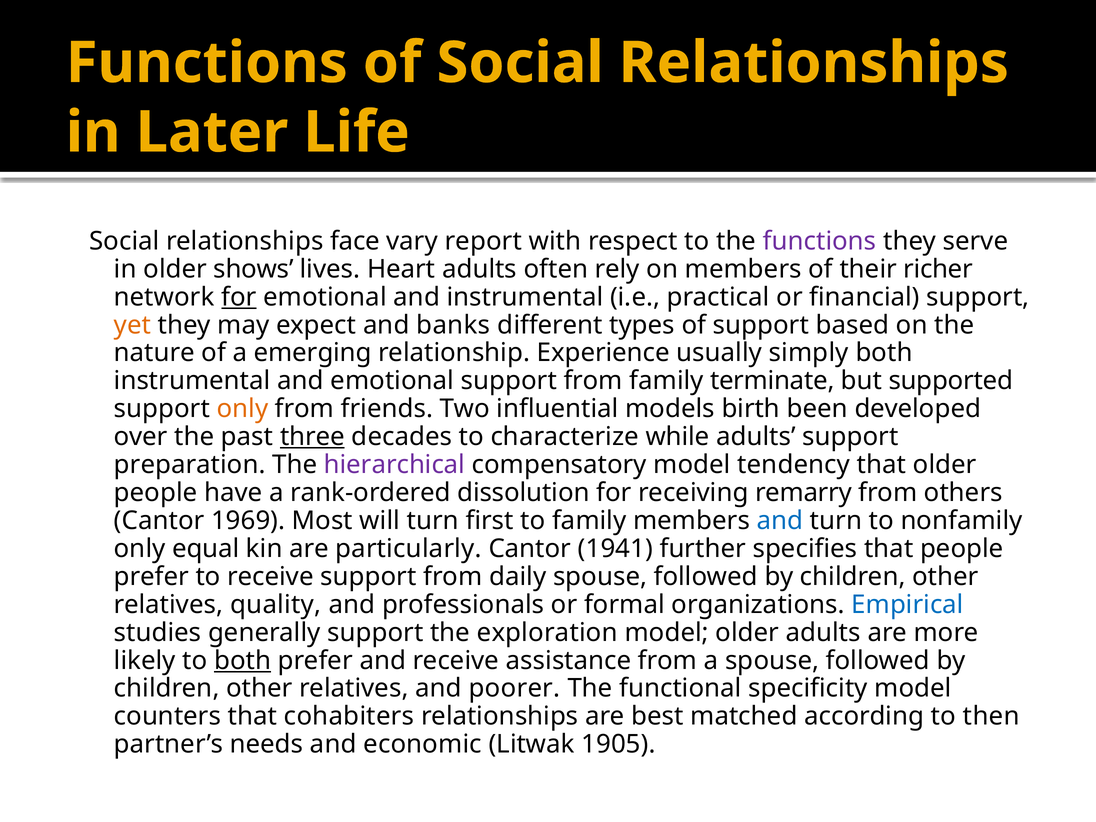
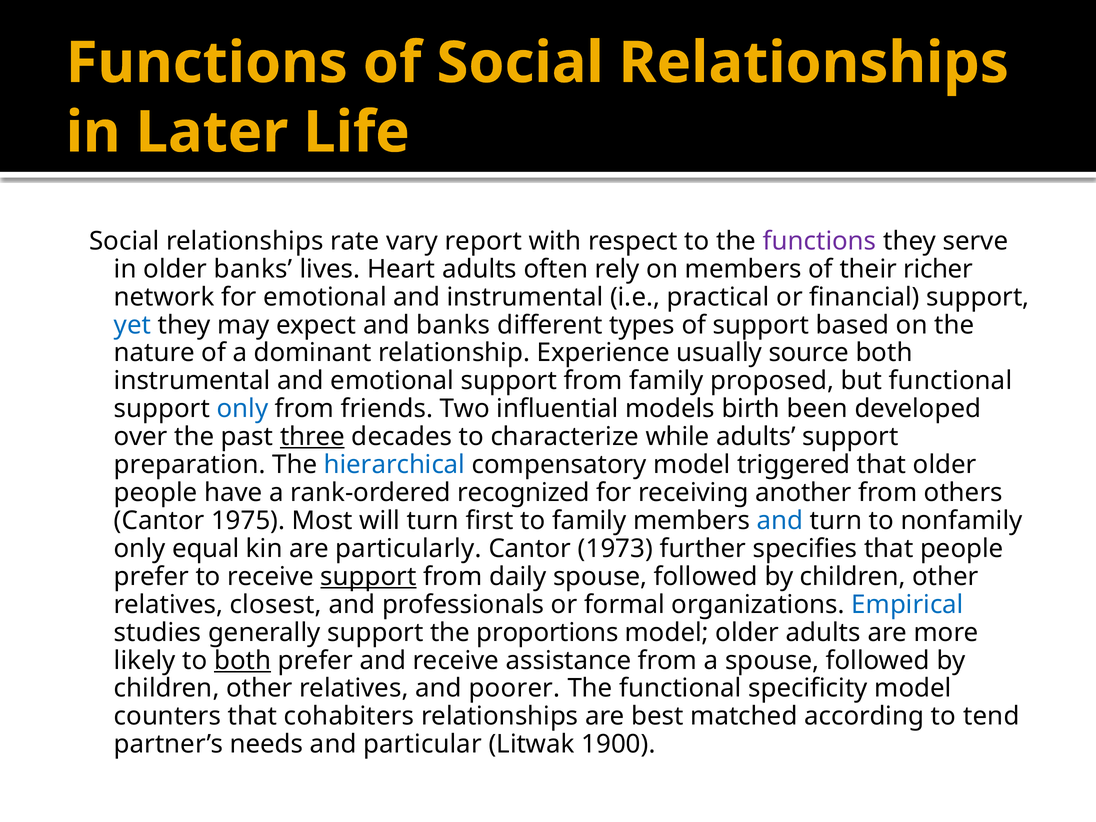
face: face -> rate
older shows: shows -> banks
for at (239, 297) underline: present -> none
yet colour: orange -> blue
emerging: emerging -> dominant
simply: simply -> source
terminate: terminate -> proposed
but supported: supported -> functional
only at (243, 409) colour: orange -> blue
hierarchical colour: purple -> blue
tendency: tendency -> triggered
dissolution: dissolution -> recognized
remarry: remarry -> another
1969: 1969 -> 1975
1941: 1941 -> 1973
support at (368, 577) underline: none -> present
quality: quality -> closest
exploration: exploration -> proportions
then: then -> tend
economic: economic -> particular
1905: 1905 -> 1900
